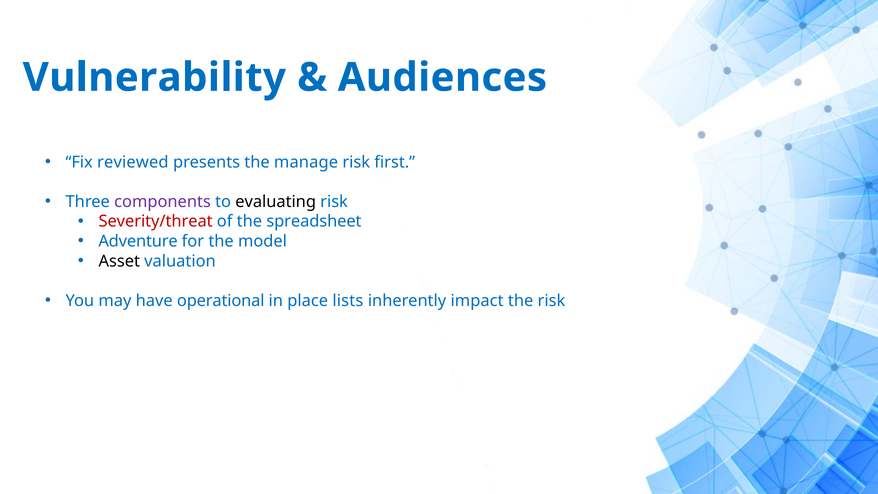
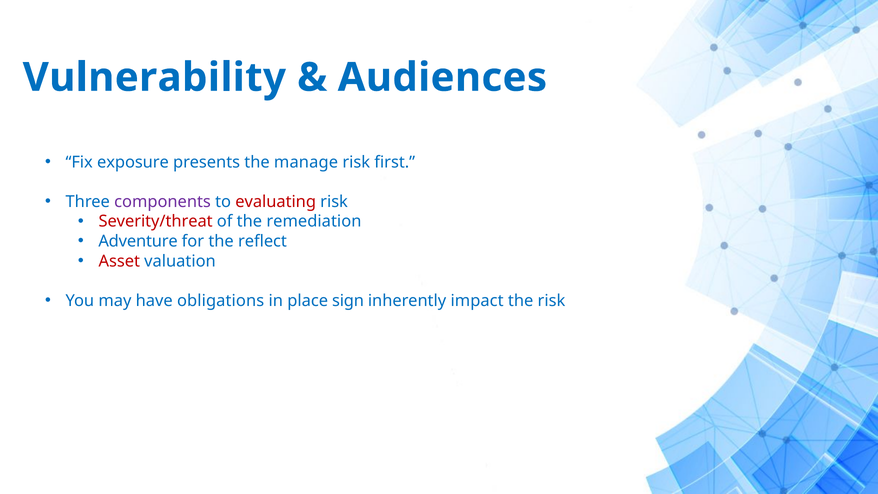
reviewed: reviewed -> exposure
evaluating colour: black -> red
spreadsheet: spreadsheet -> remediation
model: model -> reflect
Asset colour: black -> red
operational: operational -> obligations
lists: lists -> sign
